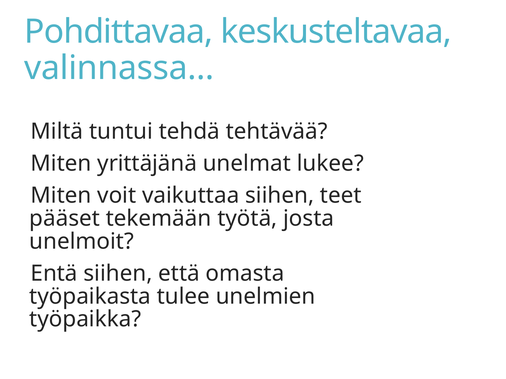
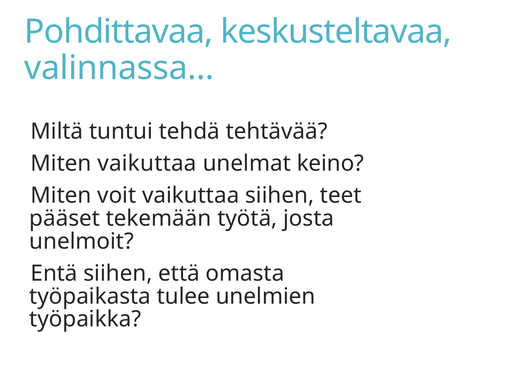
Miten yrittäjänä: yrittäjänä -> vaikuttaa
lukee: lukee -> keino
